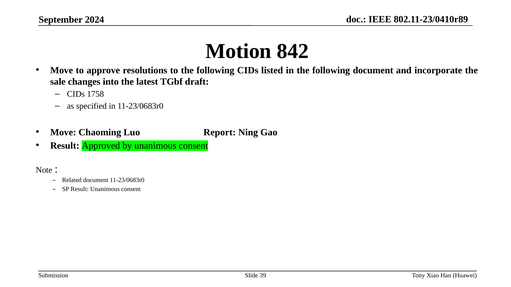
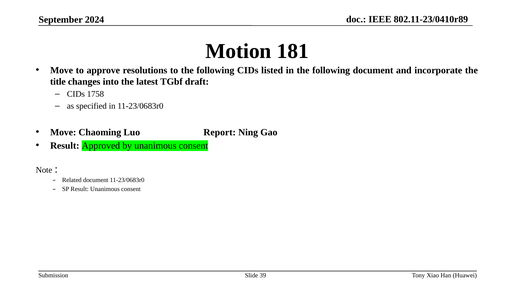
842: 842 -> 181
sale: sale -> title
